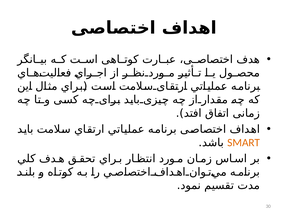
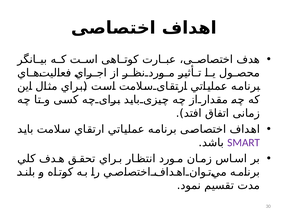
SMART colour: orange -> purple
